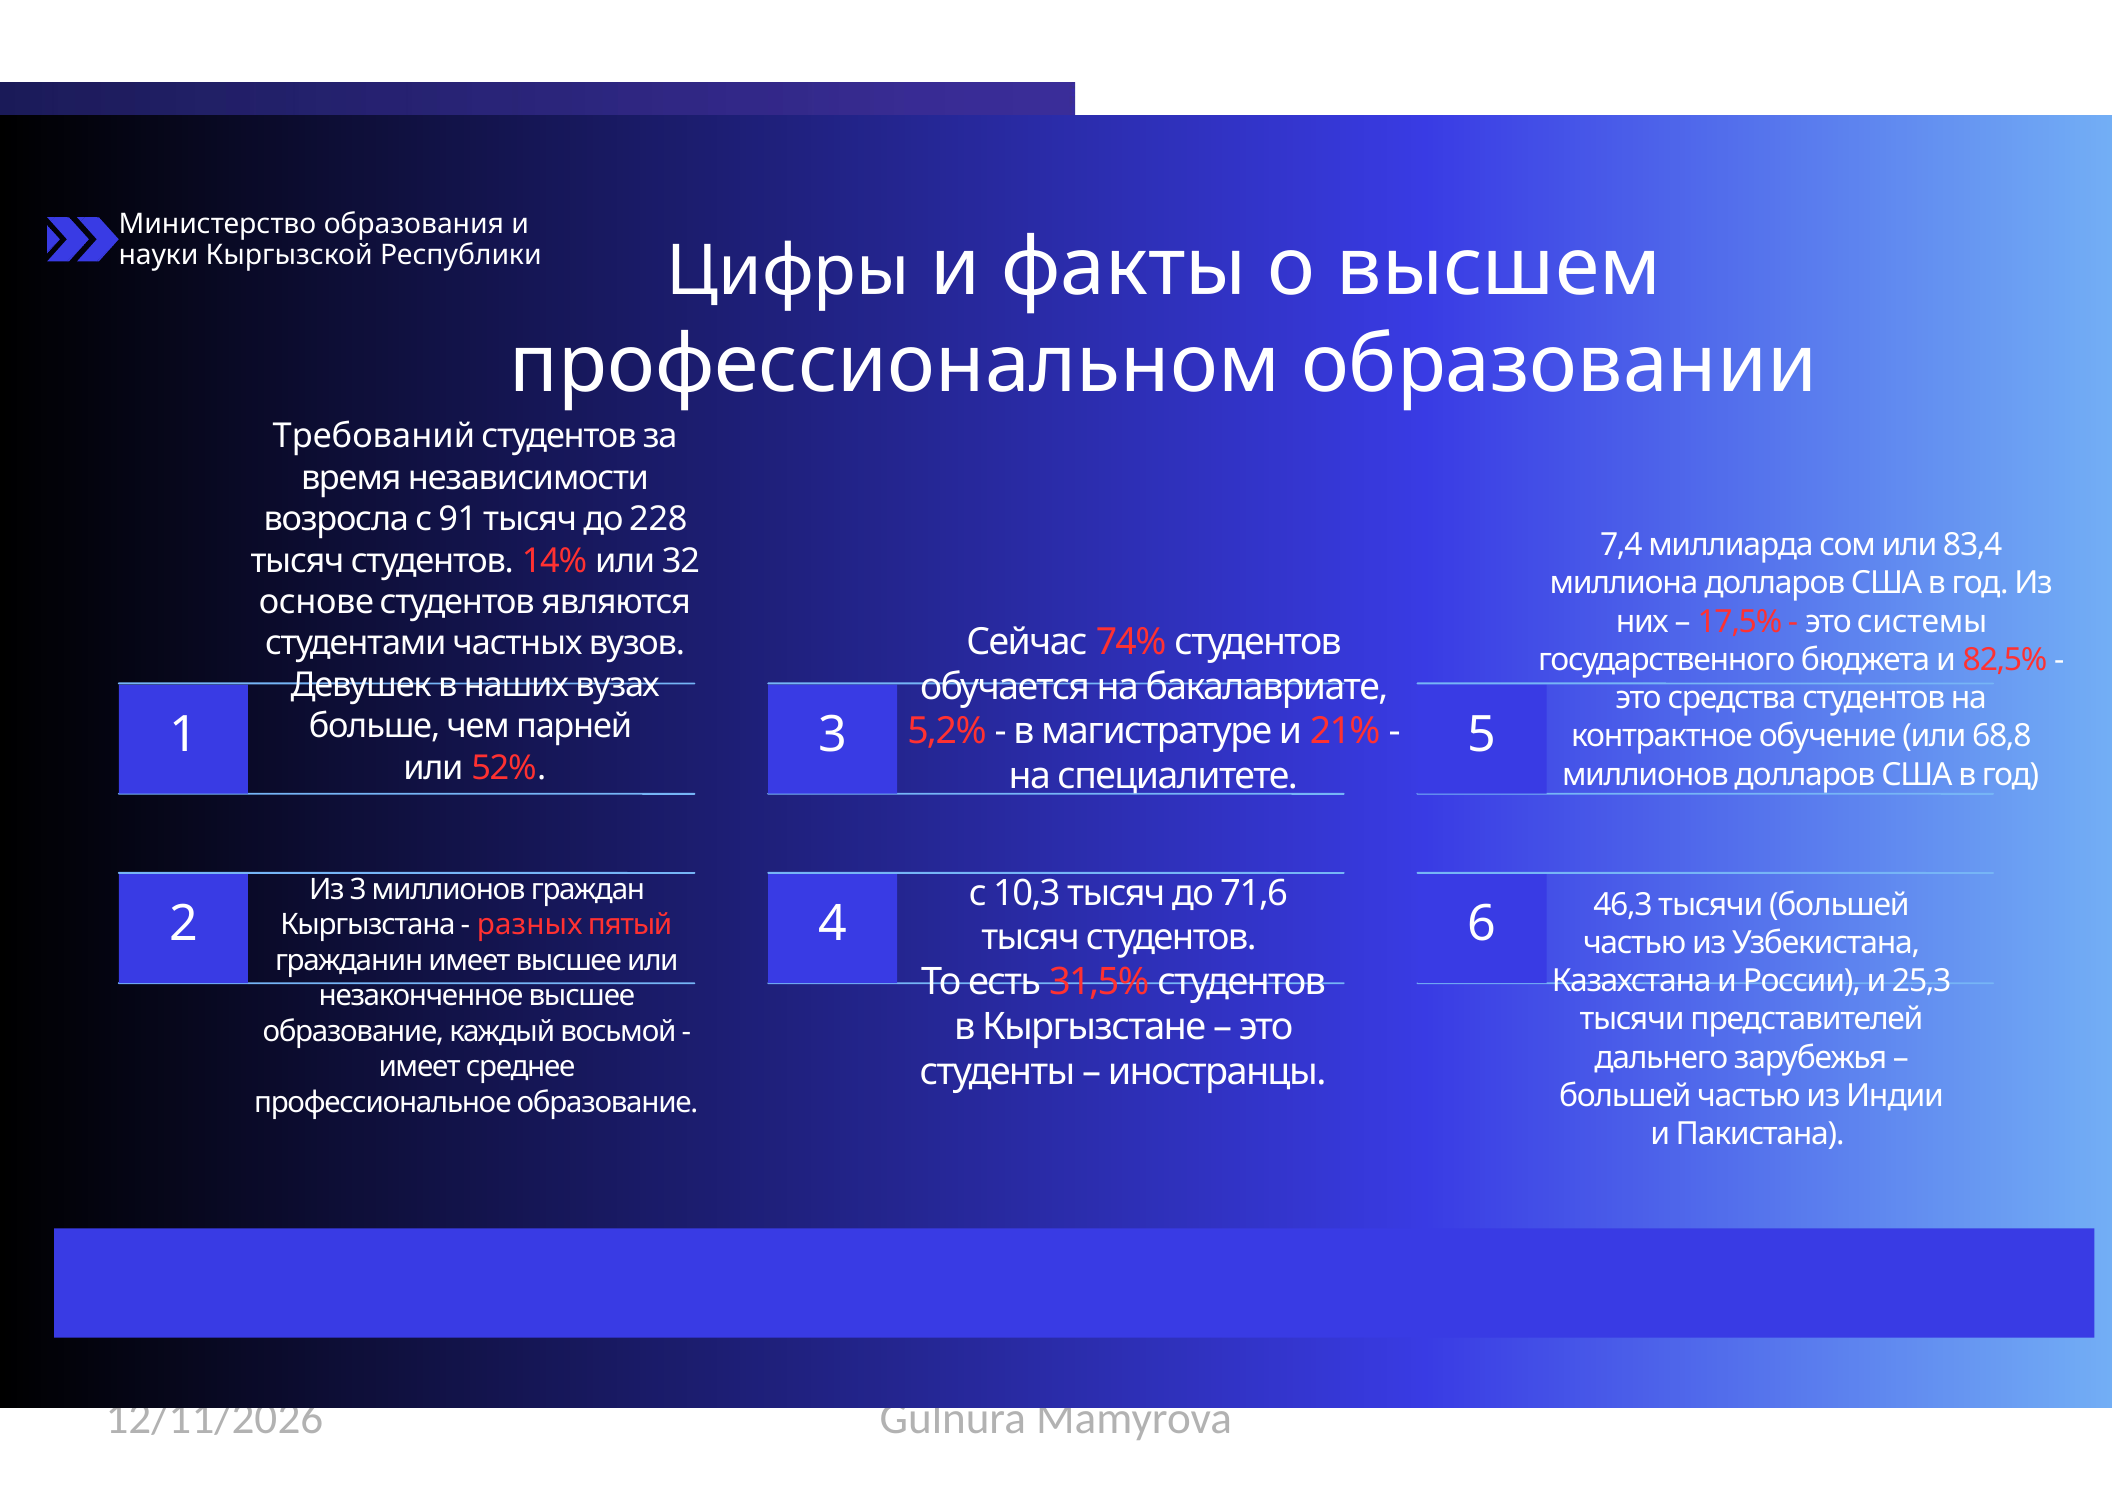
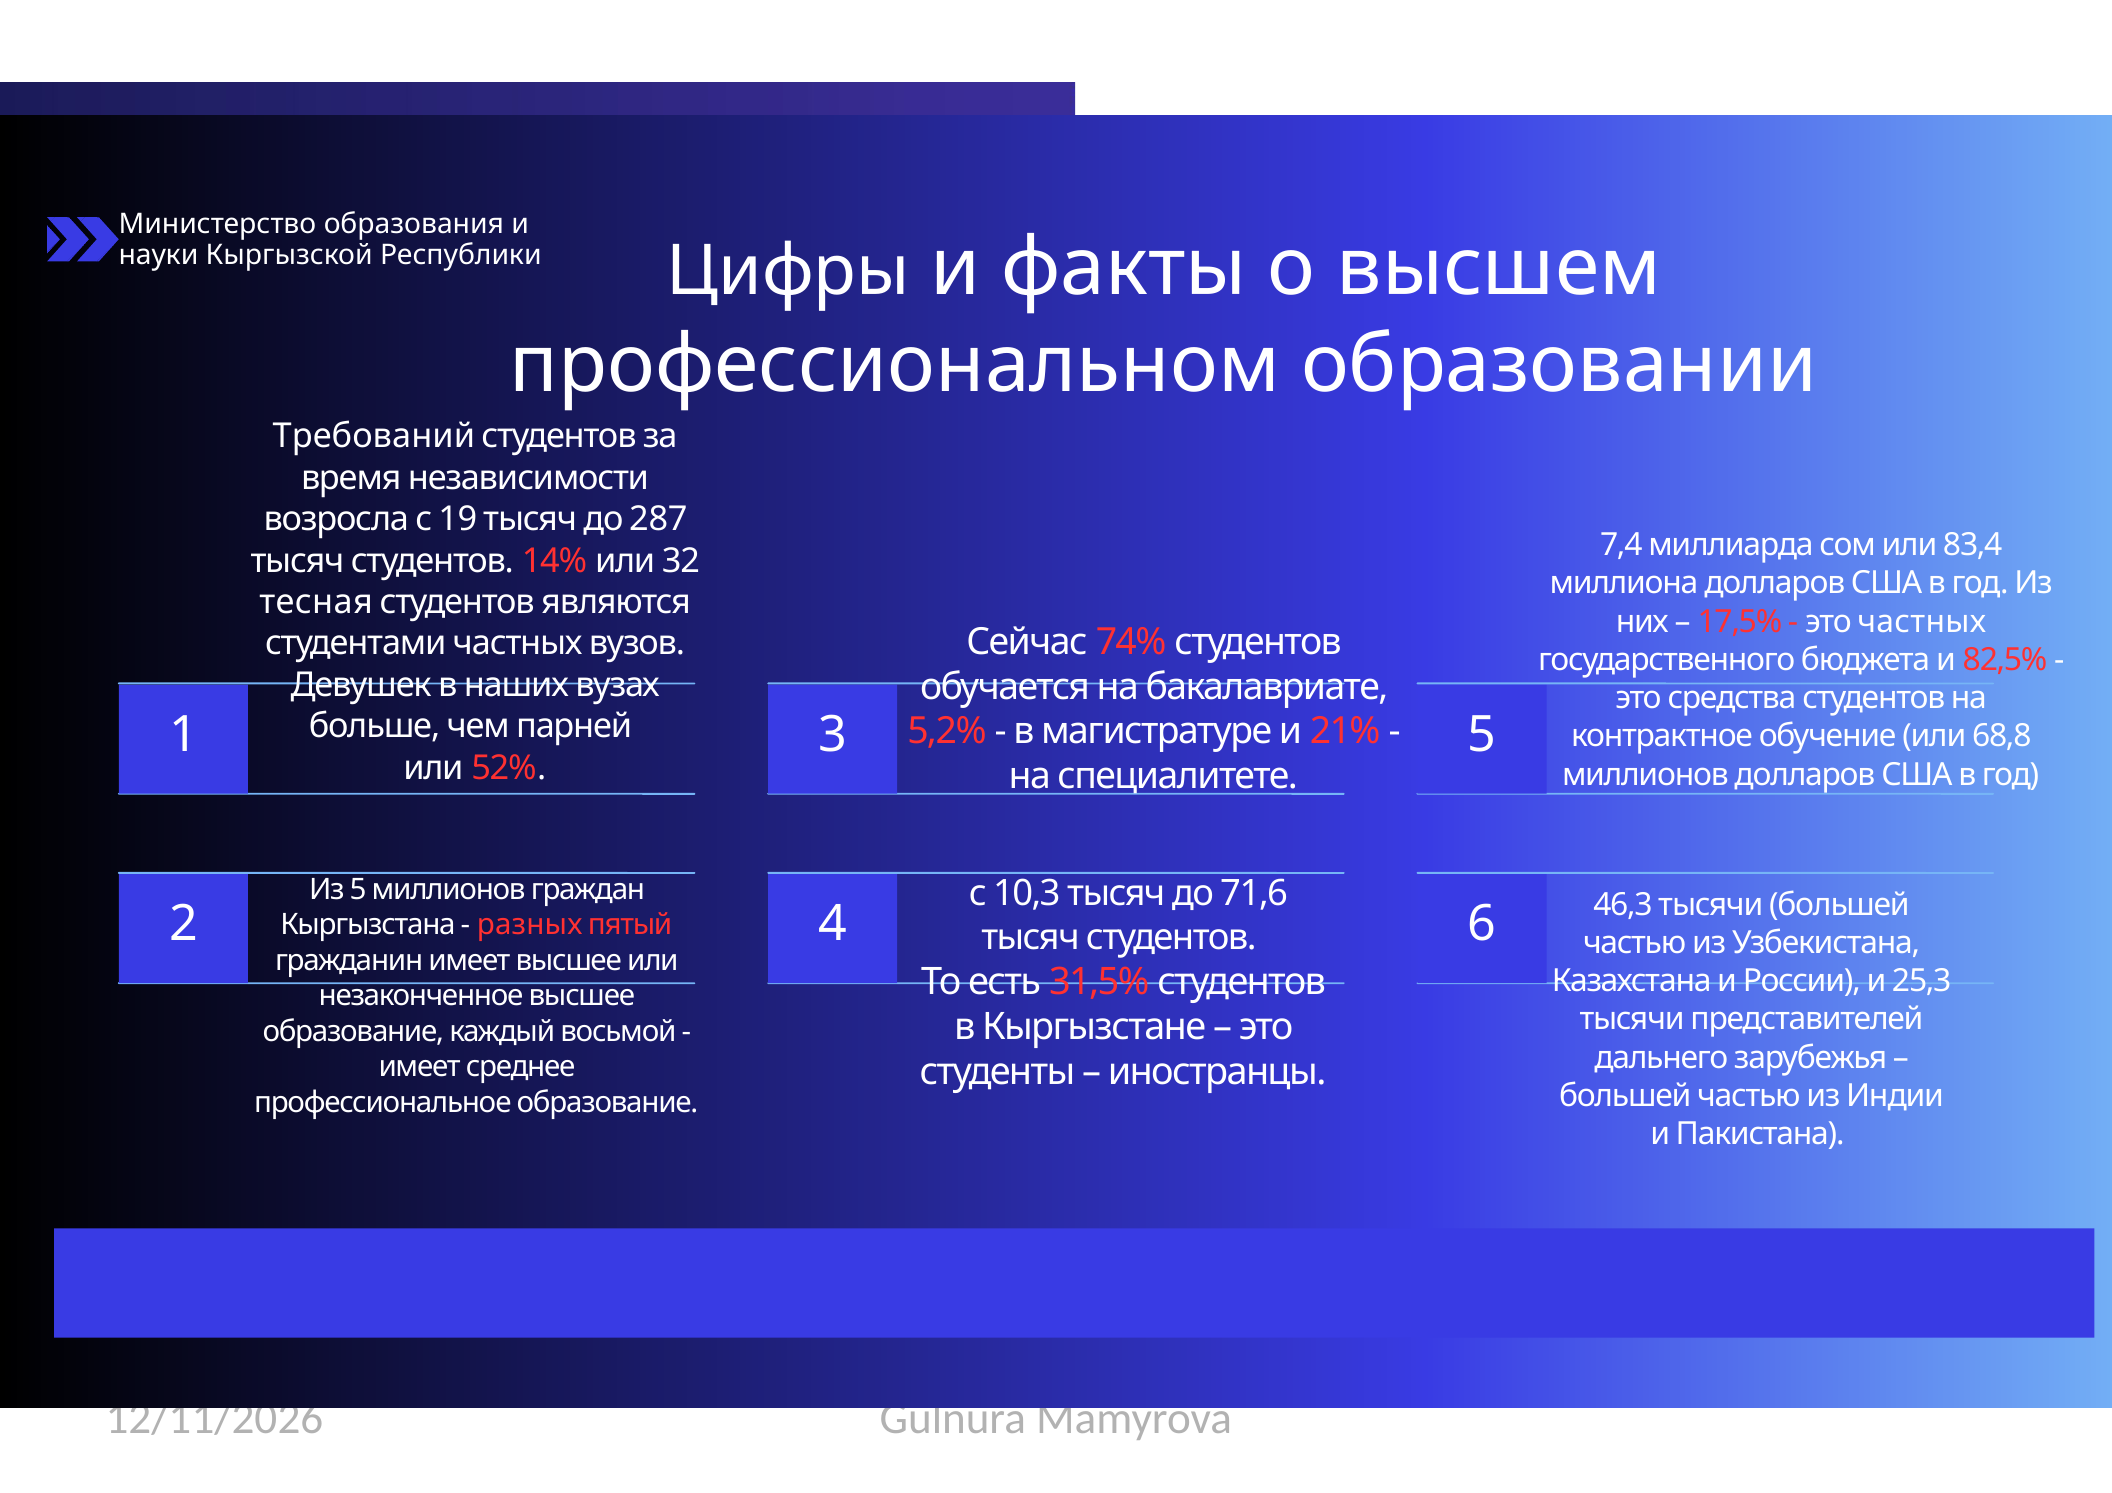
91: 91 -> 19
228: 228 -> 287
основе: основе -> тесная
это системы: системы -> частных
Из 3: 3 -> 5
